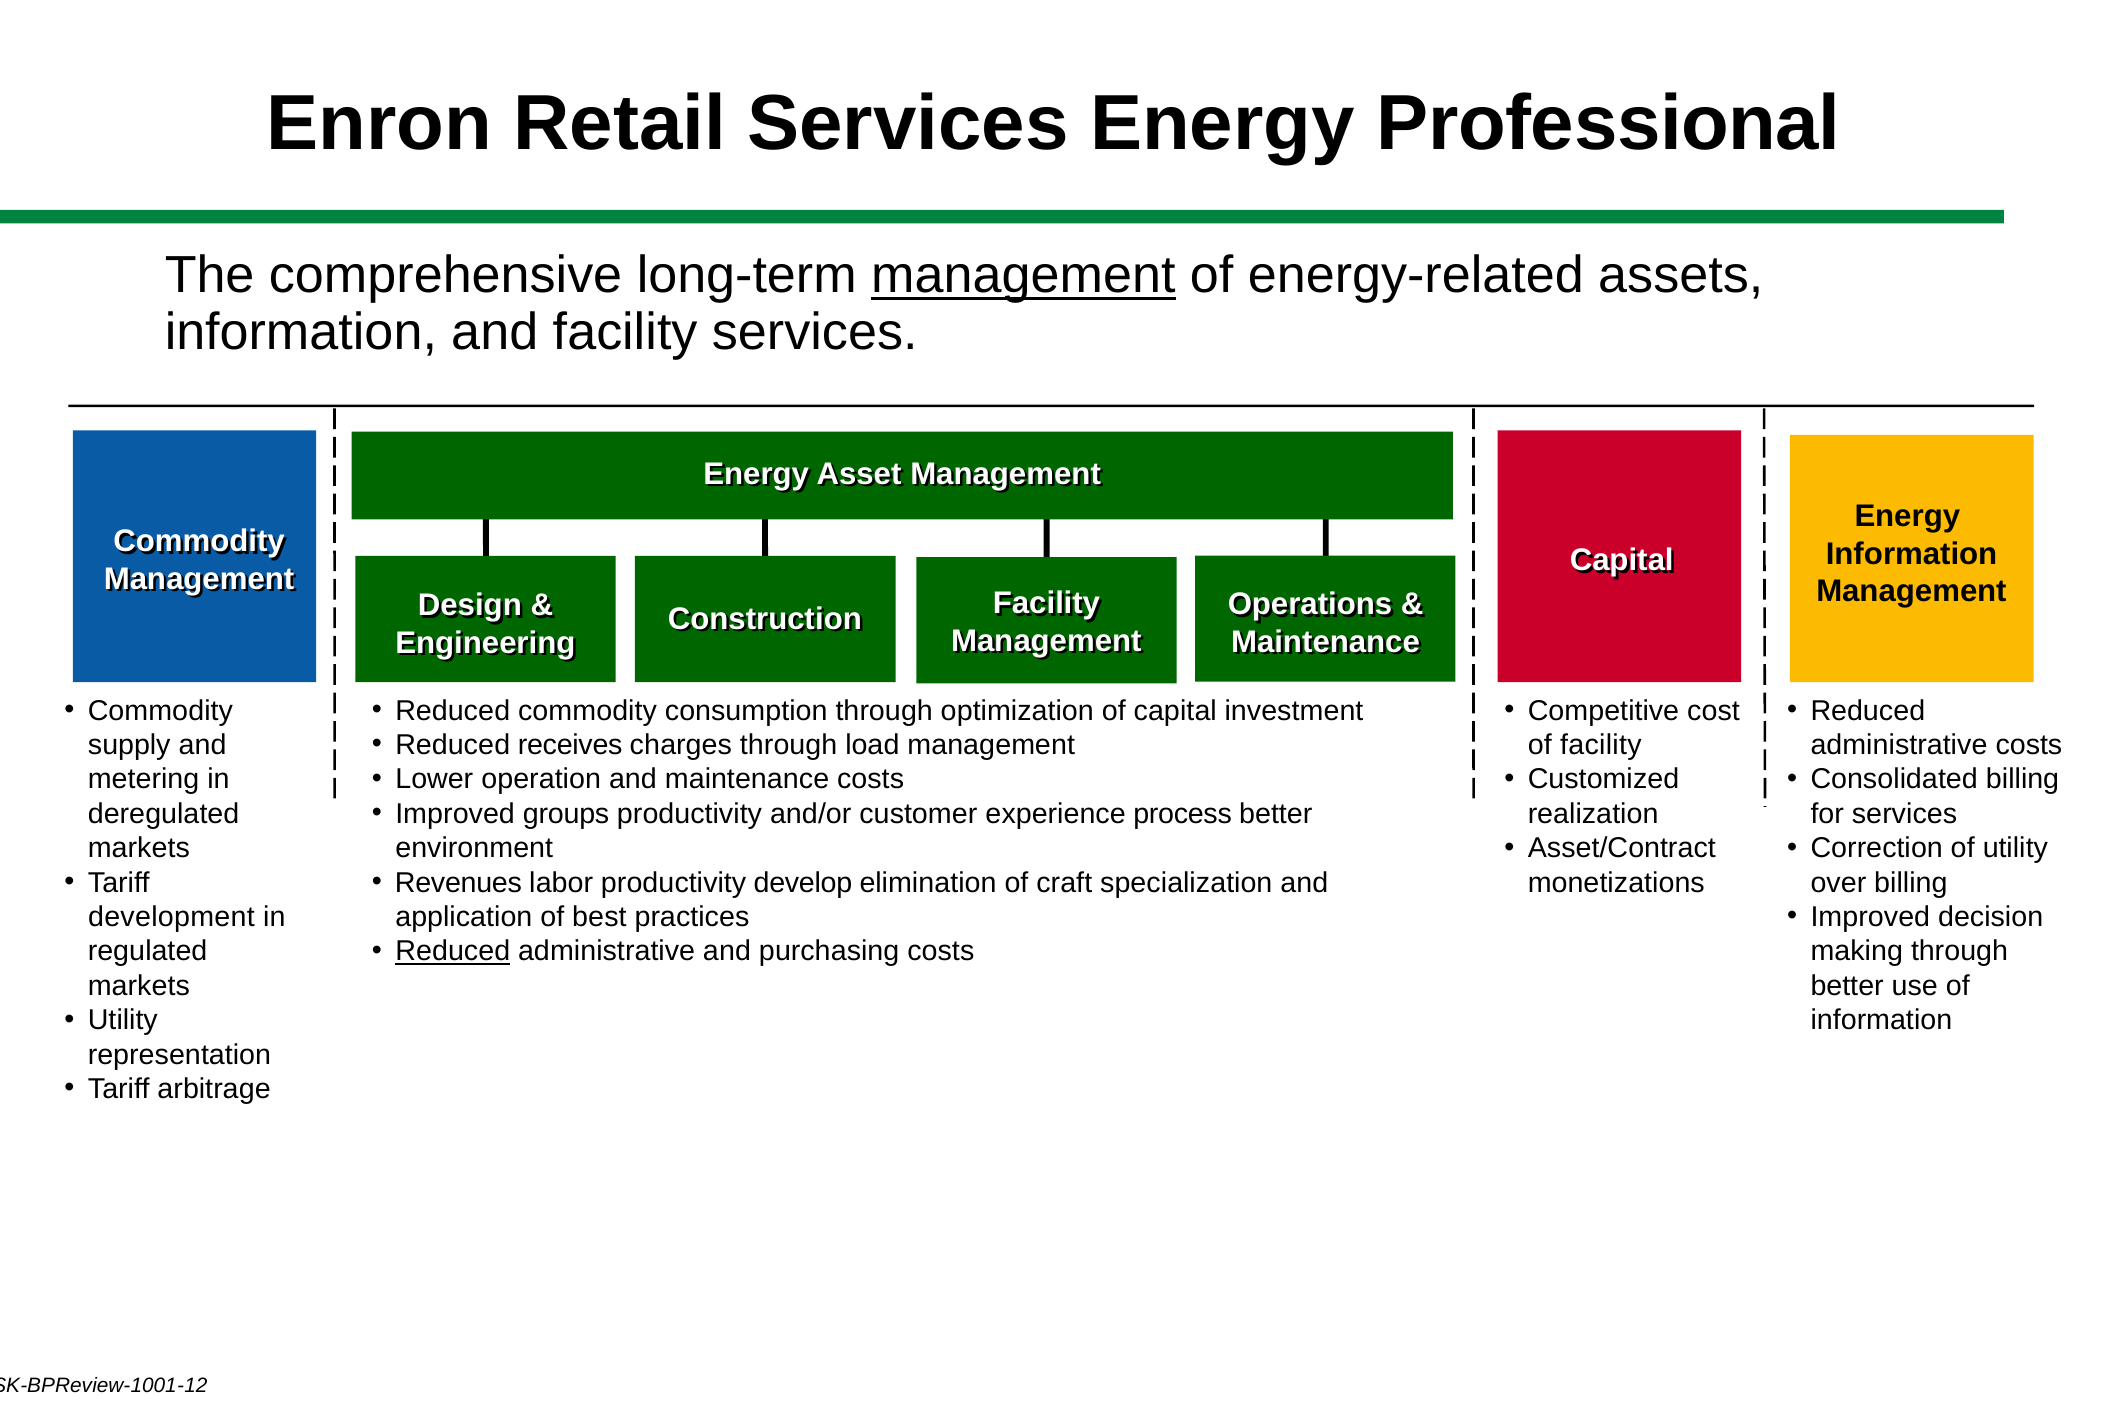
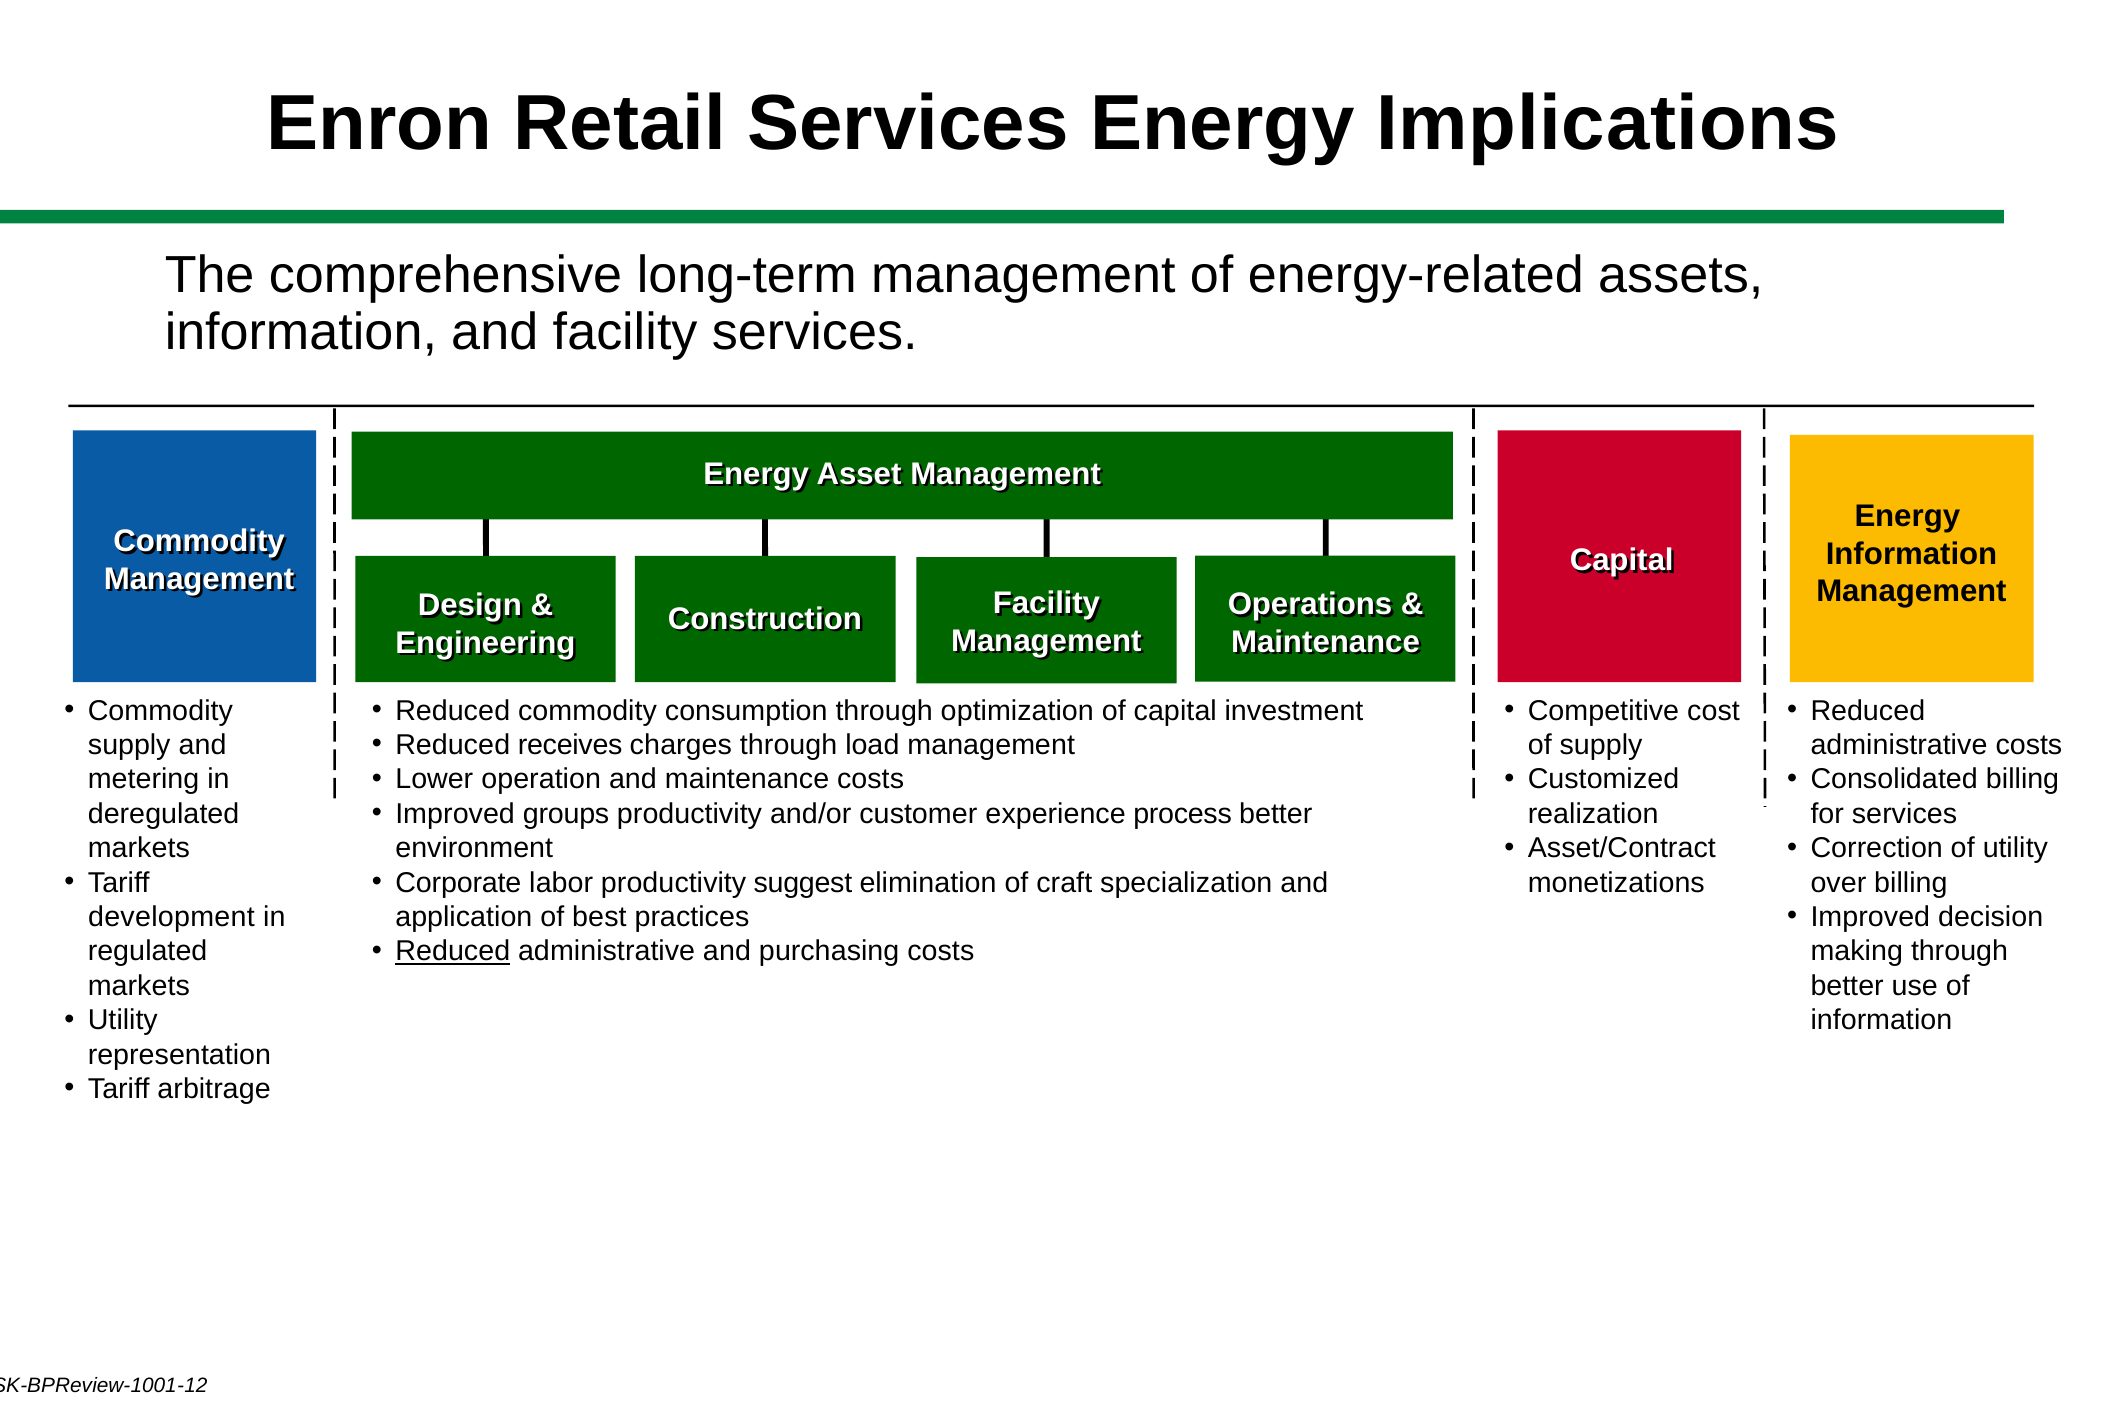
Professional: Professional -> Implications
management at (1023, 276) underline: present -> none
of facility: facility -> supply
Revenues: Revenues -> Corporate
develop: develop -> suggest
